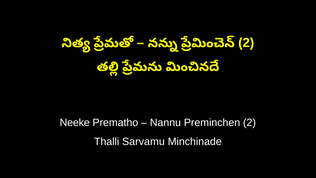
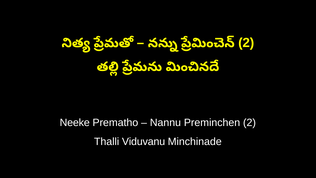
Sarvamu: Sarvamu -> Viduvanu
